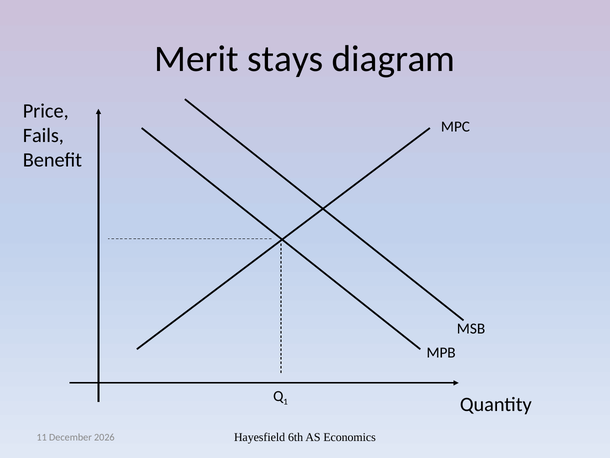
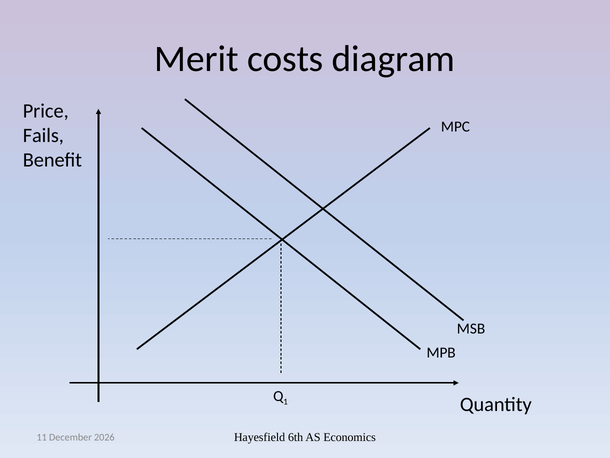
stays: stays -> costs
